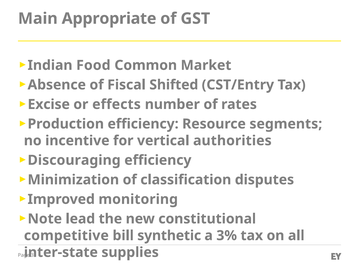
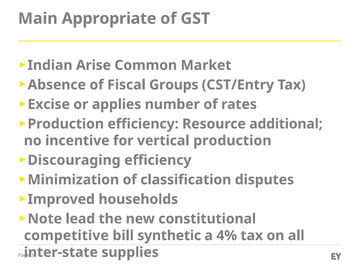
Food: Food -> Arise
Shifted: Shifted -> Groups
effects: effects -> applies
segments: segments -> additional
vertical authorities: authorities -> production
monitoring: monitoring -> households
3%: 3% -> 4%
